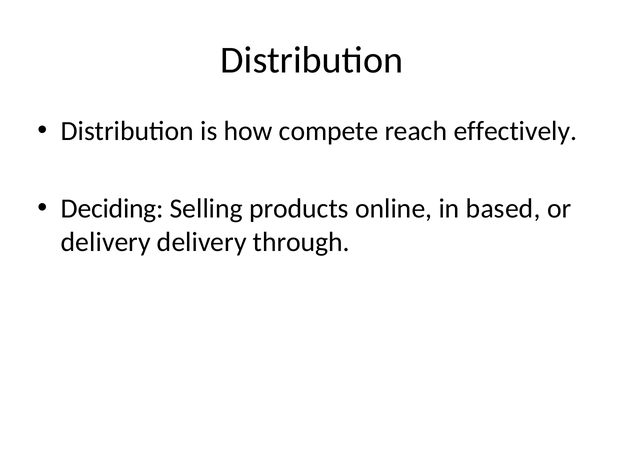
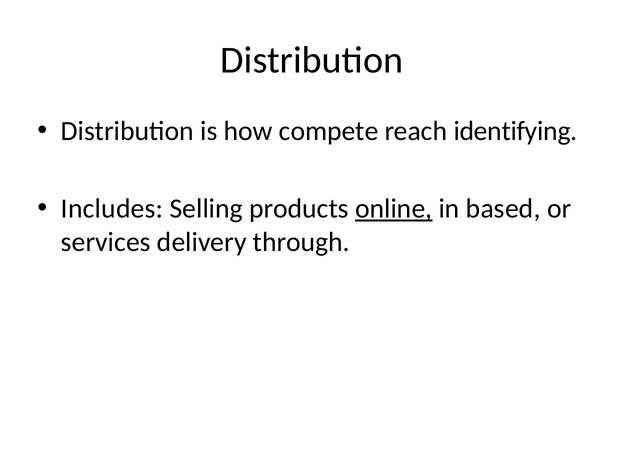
effectively: effectively -> identifying
Deciding: Deciding -> Includes
online underline: none -> present
delivery at (106, 242): delivery -> services
